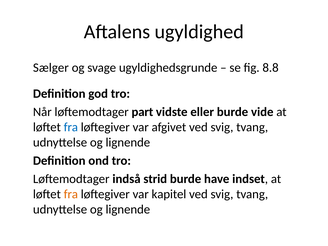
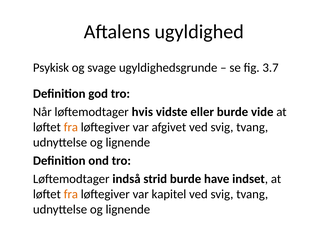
Sælger: Sælger -> Psykisk
8.8: 8.8 -> 3.7
part: part -> hvis
fra at (71, 127) colour: blue -> orange
